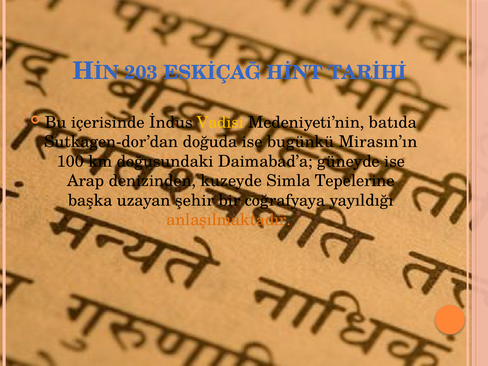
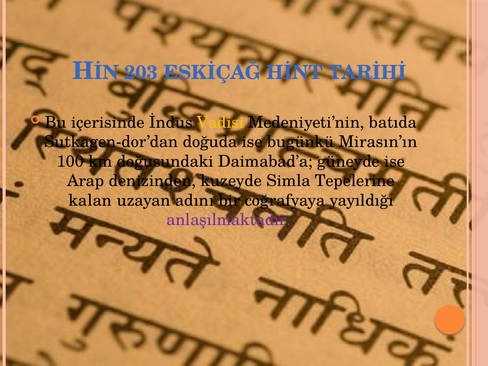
başka: başka -> kalan
şehir: şehir -> adını
anlaşılmaktadır colour: orange -> purple
